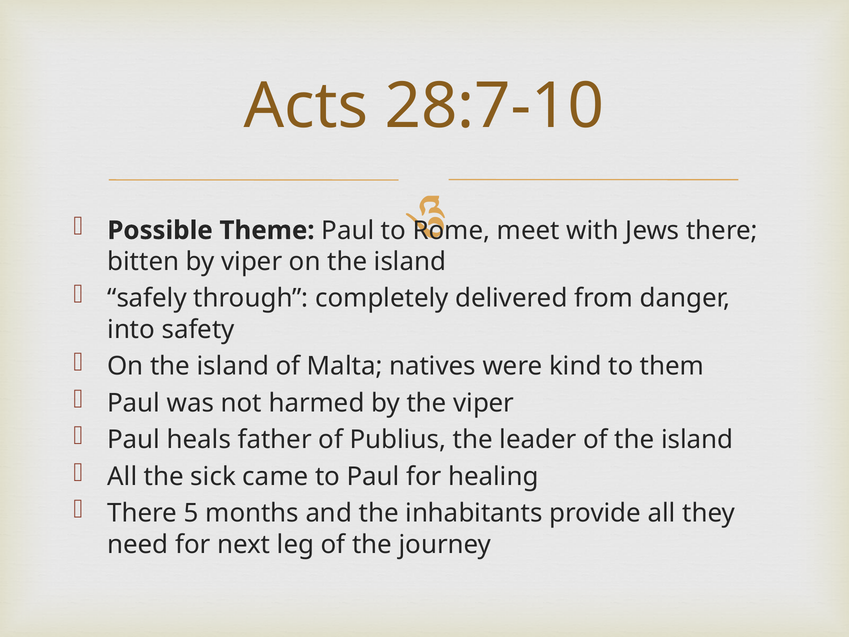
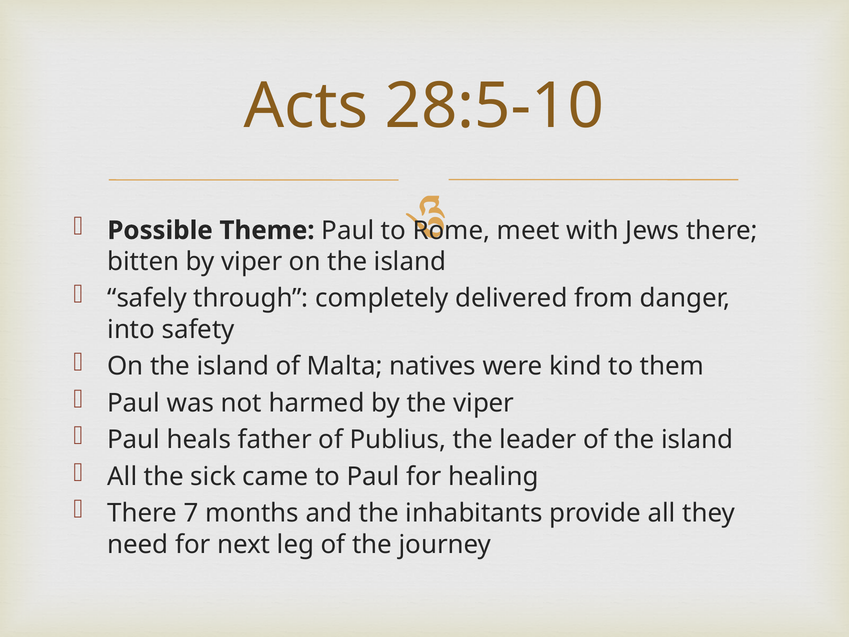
28:7-10: 28:7-10 -> 28:5-10
5: 5 -> 7
